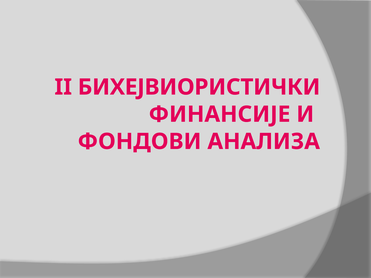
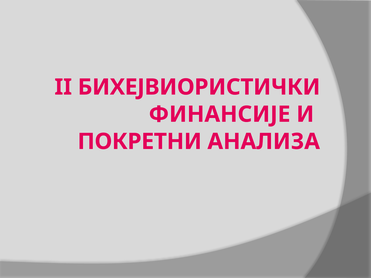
ФОНДОВИ: ФОНДОВИ -> ПОКРЕТНИ
